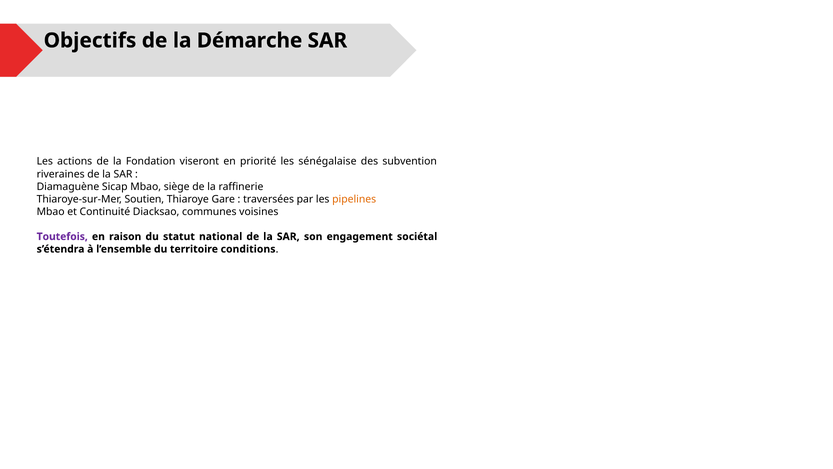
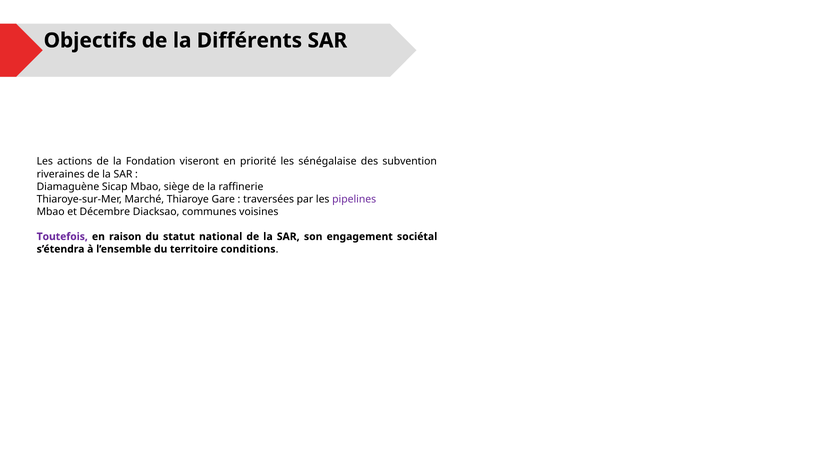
Démarche: Démarche -> Différents
Soutien: Soutien -> Marché
pipelines colour: orange -> purple
Continuité: Continuité -> Décembre
